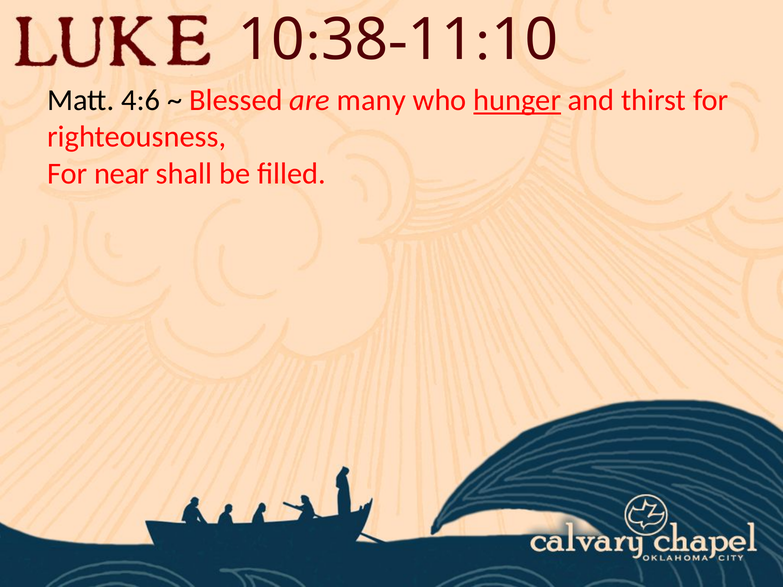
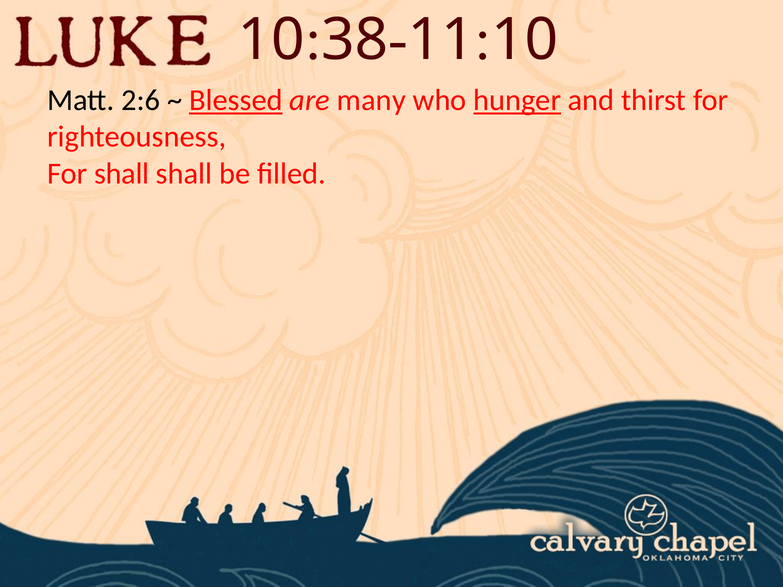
4:6: 4:6 -> 2:6
Blessed underline: none -> present
For near: near -> shall
